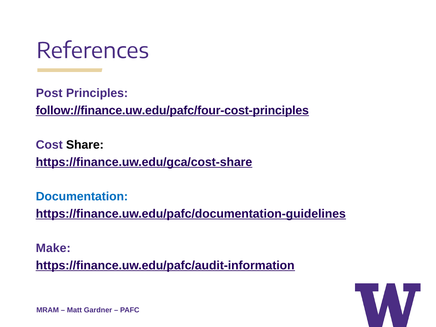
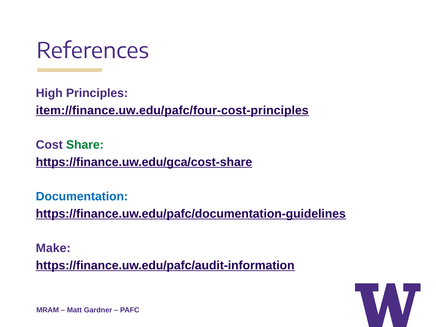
Post: Post -> High
follow://finance.uw.edu/pafc/four-cost-principles: follow://finance.uw.edu/pafc/four-cost-principles -> item://finance.uw.edu/pafc/four-cost-principles
Share colour: black -> green
